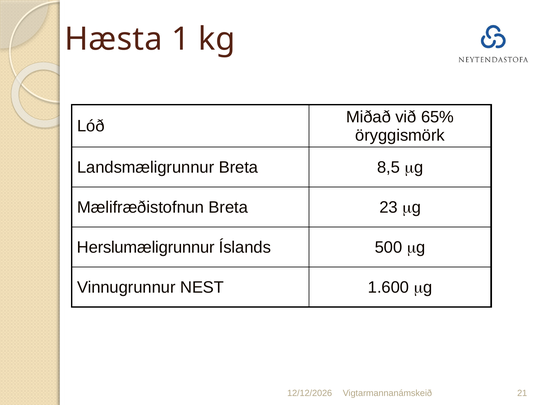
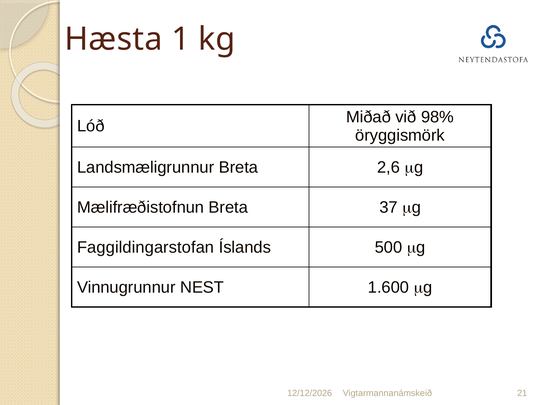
65%: 65% -> 98%
8,5: 8,5 -> 2,6
23: 23 -> 37
Herslumæligrunnur: Herslumæligrunnur -> Faggildingarstofan
